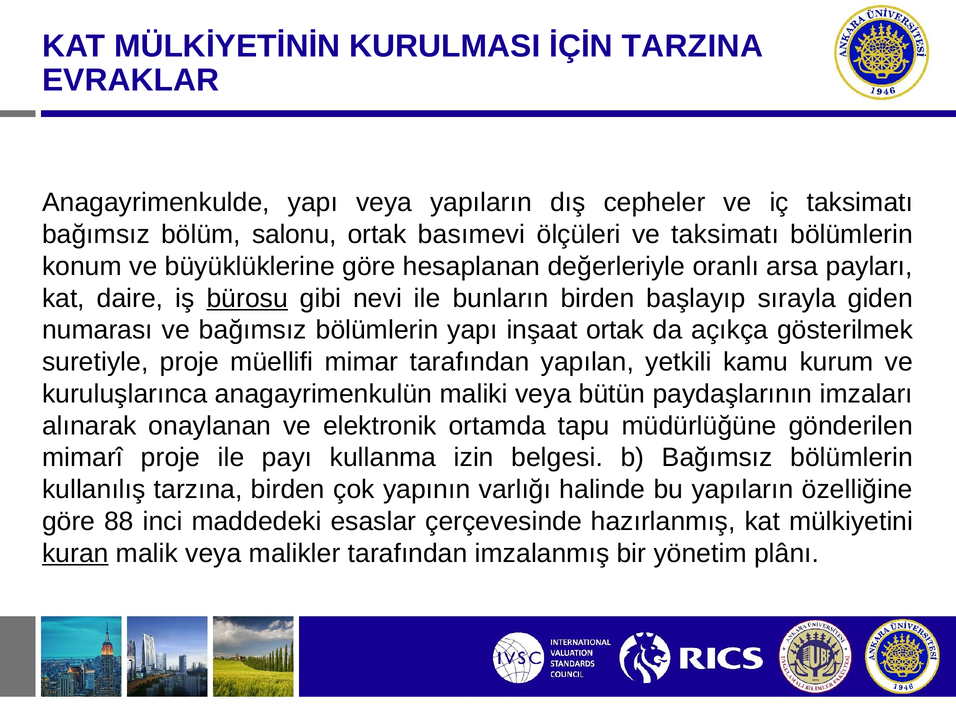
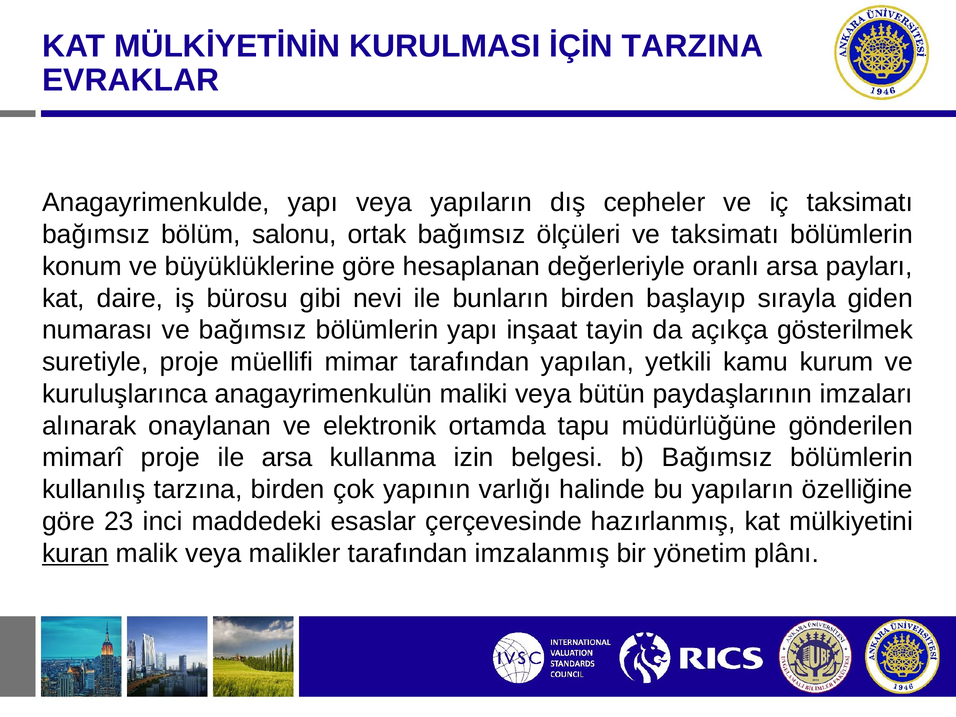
ortak basımevi: basımevi -> bağımsız
bürosu underline: present -> none
inşaat ortak: ortak -> tayin
ile payı: payı -> arsa
88: 88 -> 23
